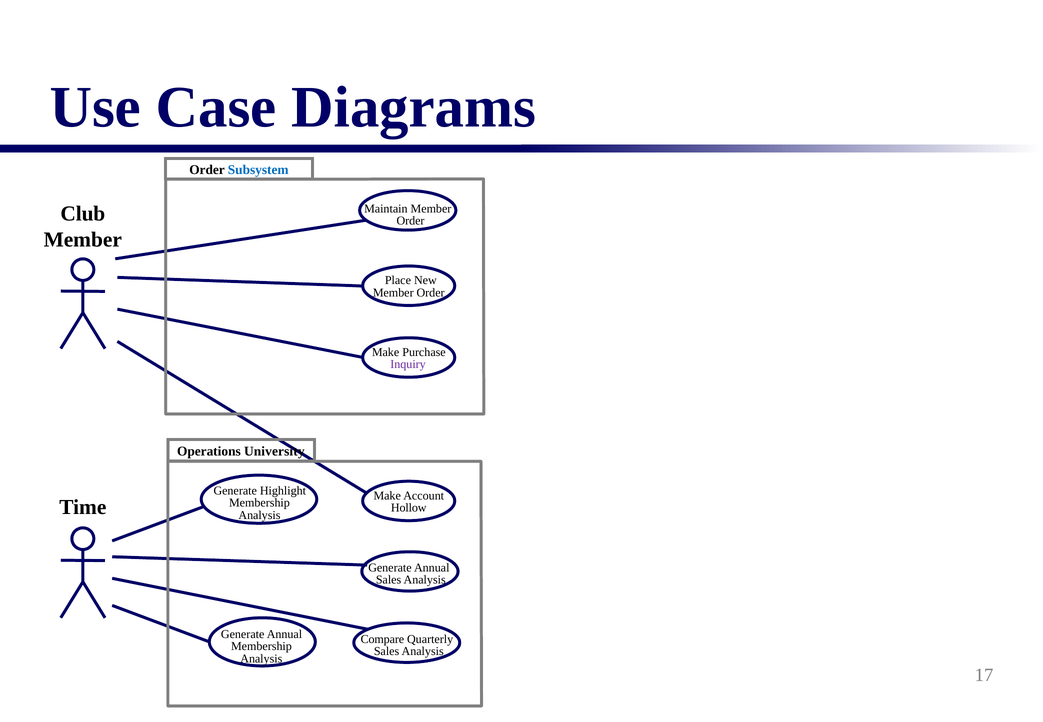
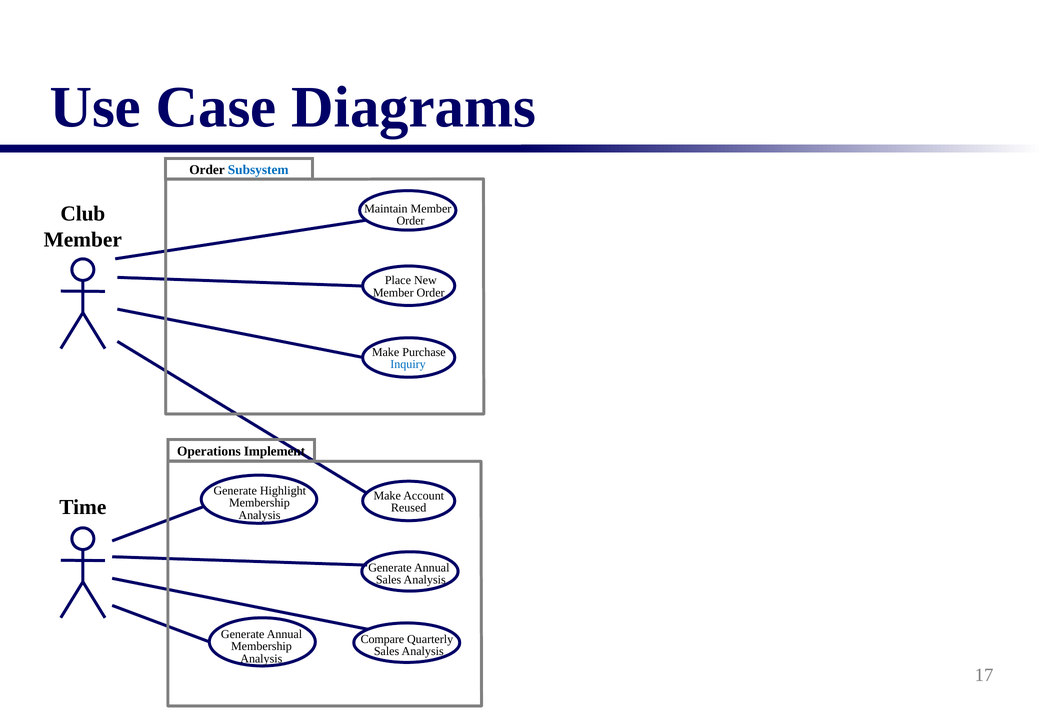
Inquiry colour: purple -> blue
University: University -> Implement
Hollow: Hollow -> Reused
